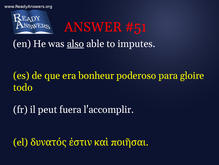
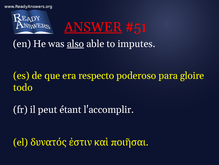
ANSWER underline: none -> present
bonheur: bonheur -> respecto
fuera: fuera -> étant
